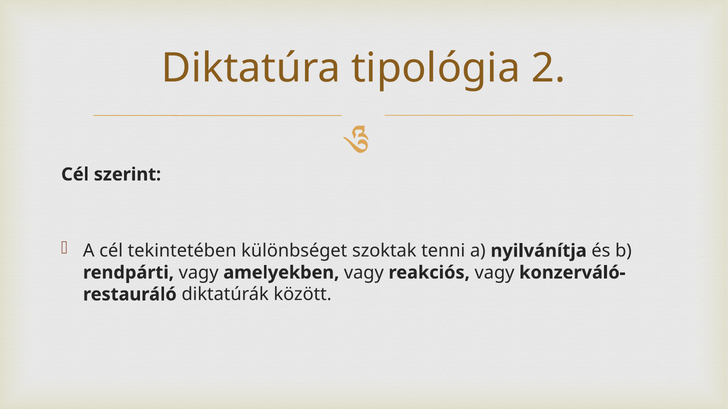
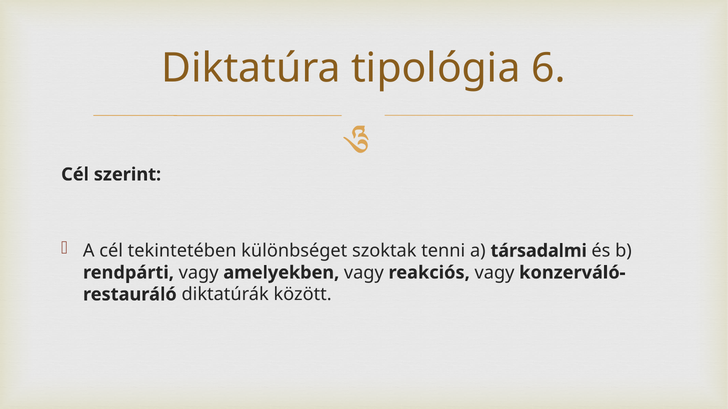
2: 2 -> 6
nyilvánítja: nyilvánítja -> társadalmi
